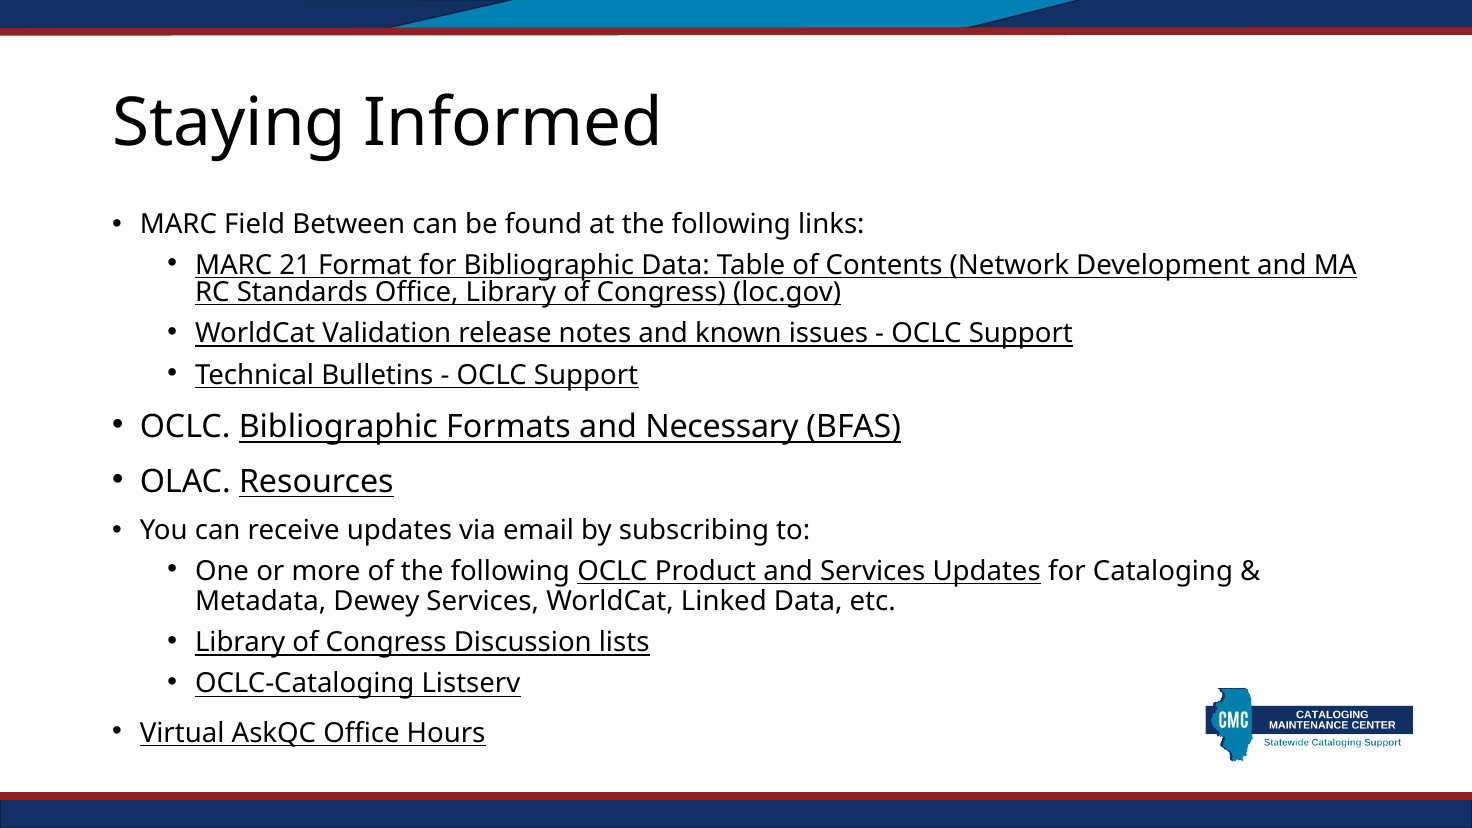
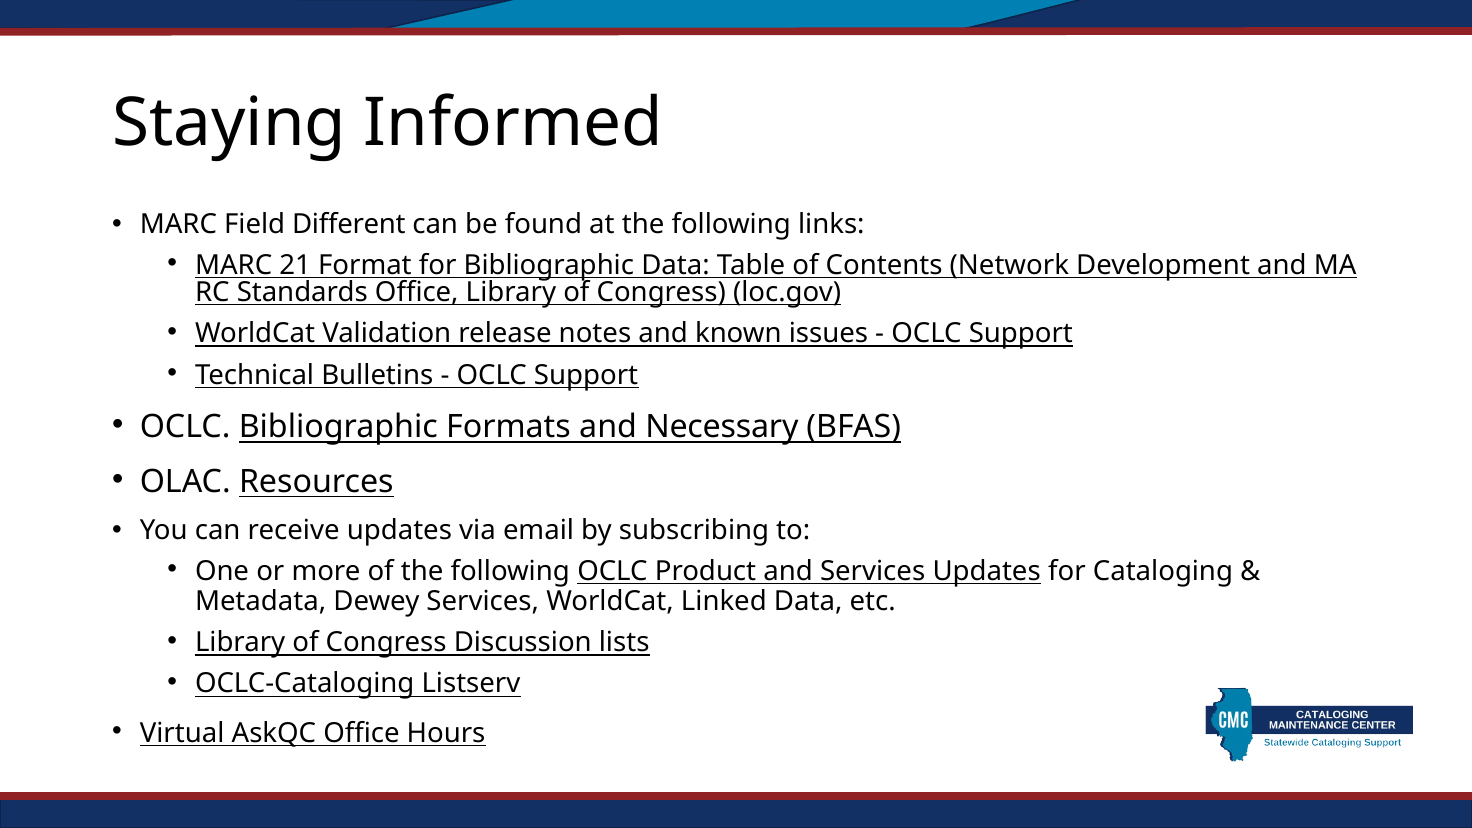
Between: Between -> Different
